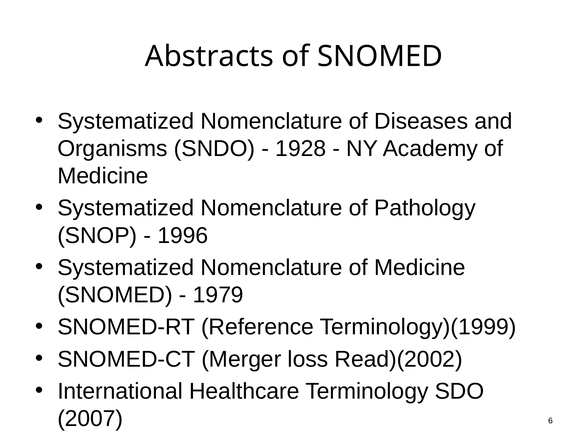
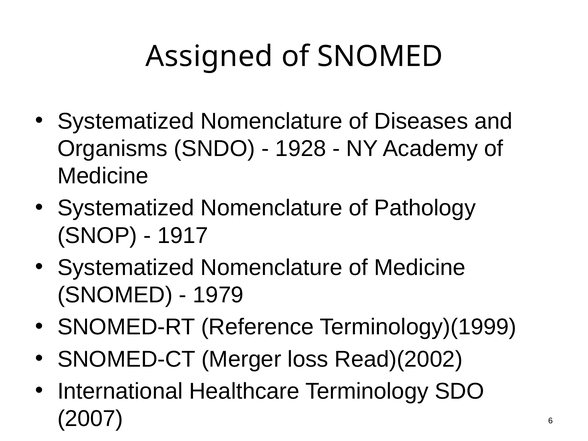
Abstracts: Abstracts -> Assigned
1996: 1996 -> 1917
